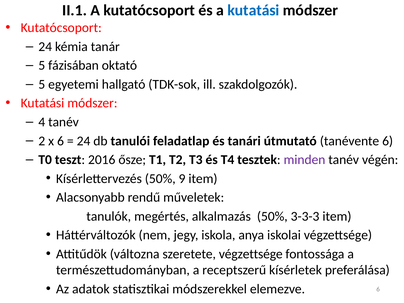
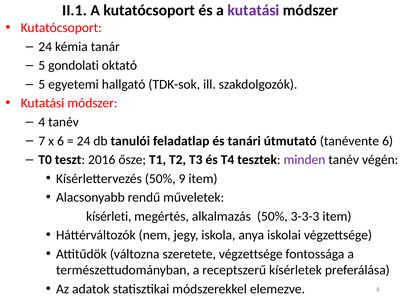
kutatási at (253, 10) colour: blue -> purple
fázisában: fázisában -> gondolati
2: 2 -> 7
tanulók: tanulók -> kísérleti
